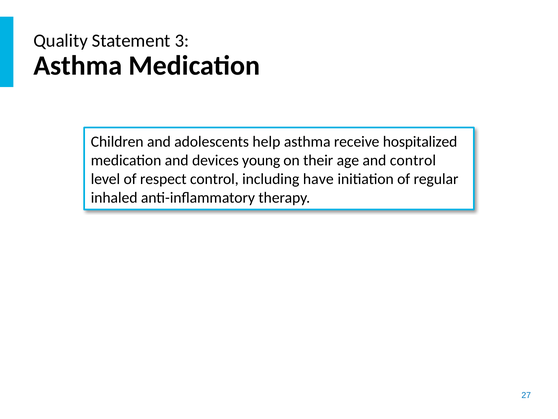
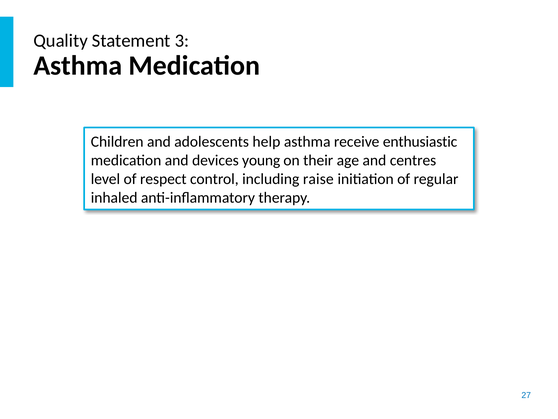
hospitalized: hospitalized -> enthusiastic
and control: control -> centres
have: have -> raise
